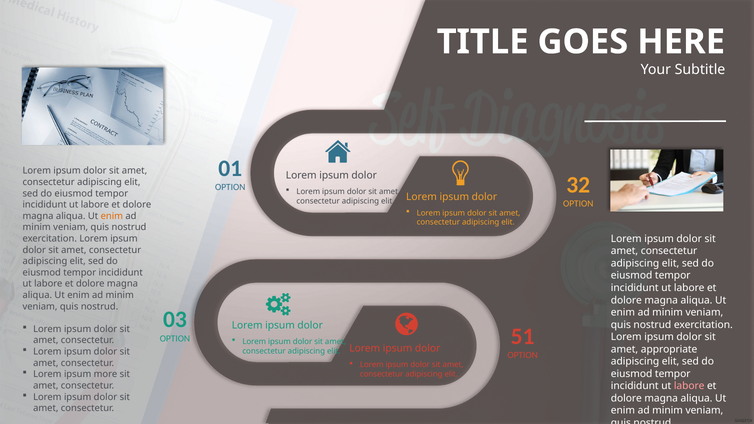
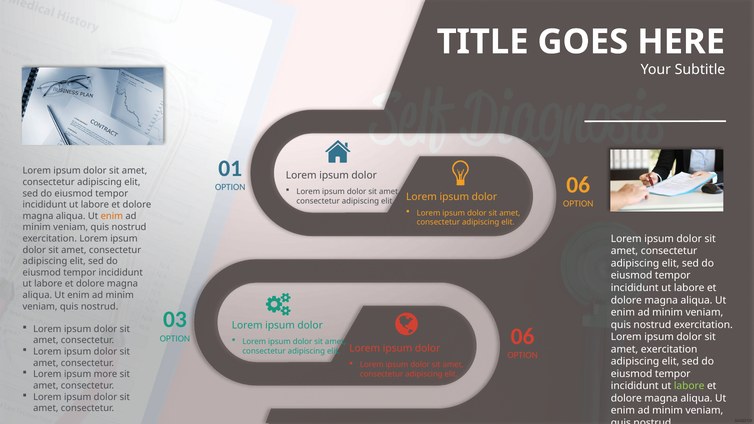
32 at (578, 185): 32 -> 06
51 at (523, 337): 51 -> 06
amet appropriate: appropriate -> exercitation
labore at (689, 386) colour: pink -> light green
